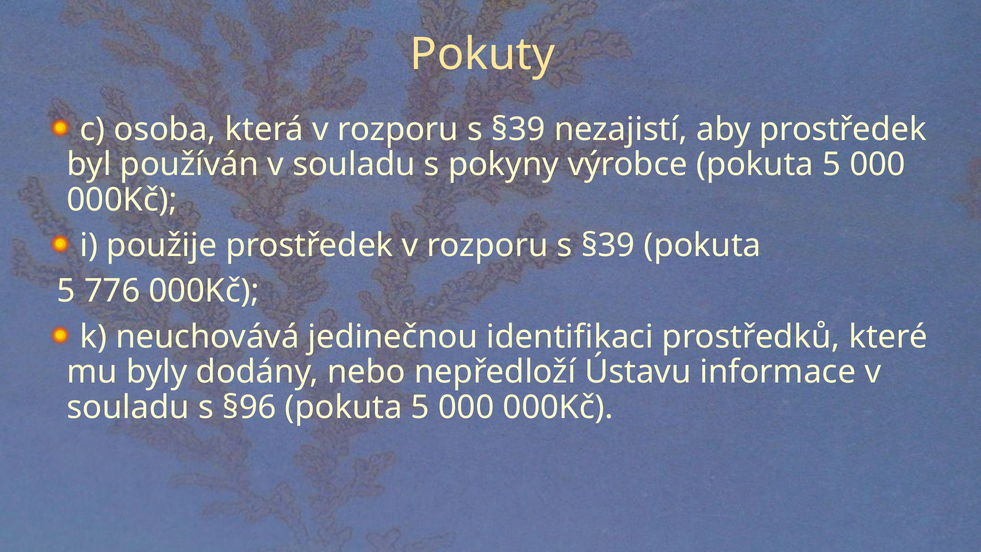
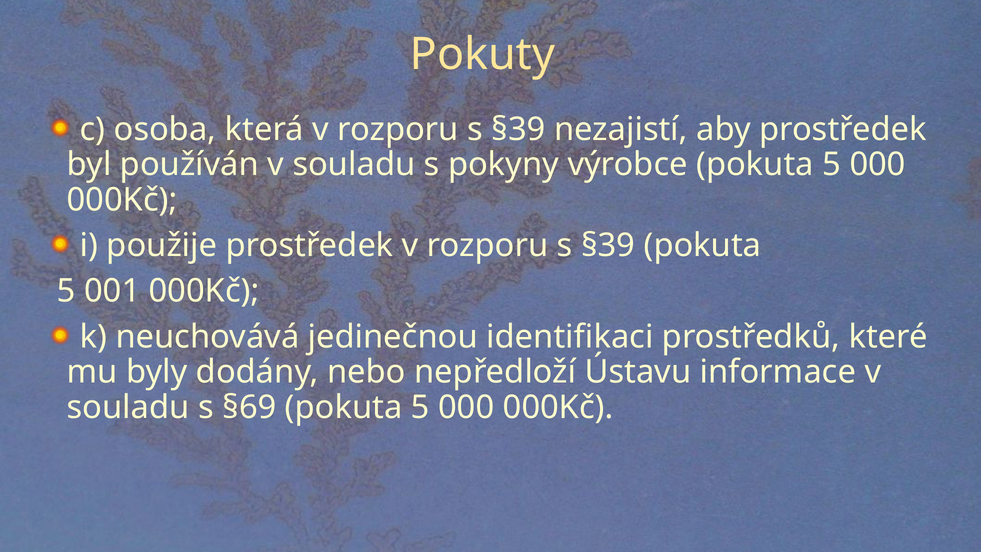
776: 776 -> 001
§96: §96 -> §69
